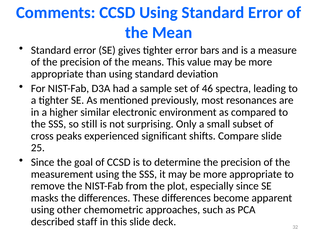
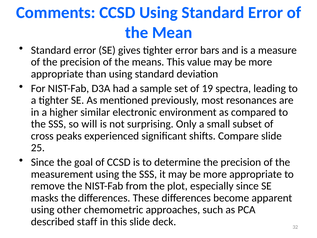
46: 46 -> 19
still: still -> will
